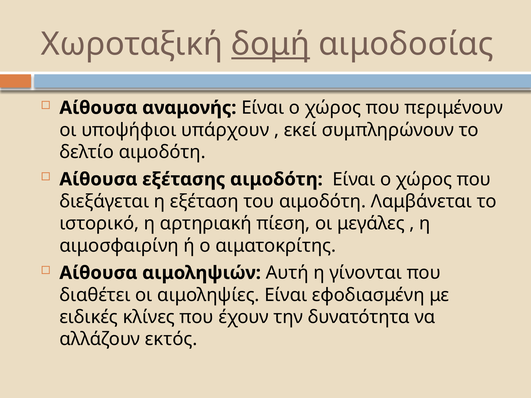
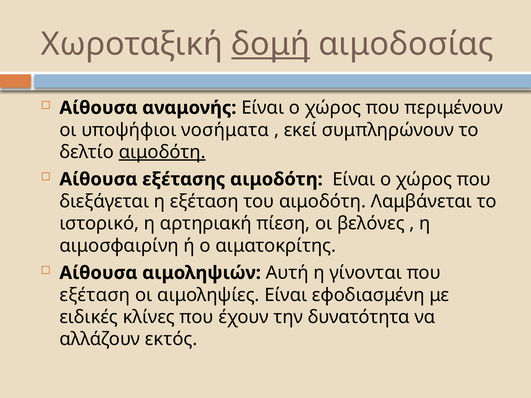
υπάρχουν: υπάρχουν -> νοσήματα
αιμοδότη at (162, 152) underline: none -> present
μεγάλες: μεγάλες -> βελόνες
διαθέτει at (95, 295): διαθέτει -> εξέταση
